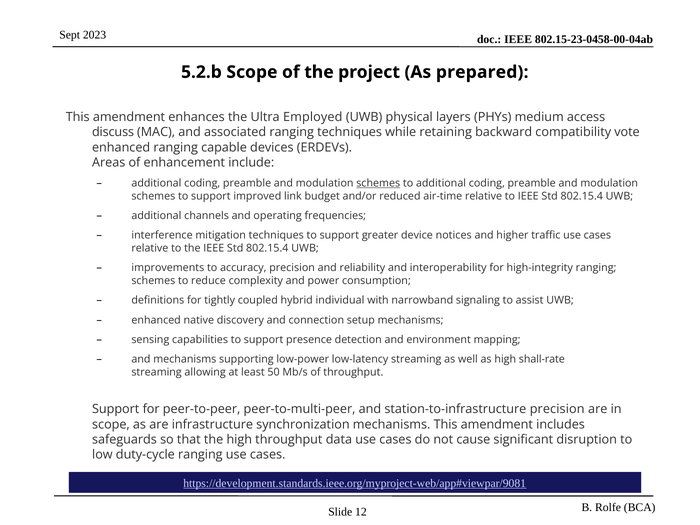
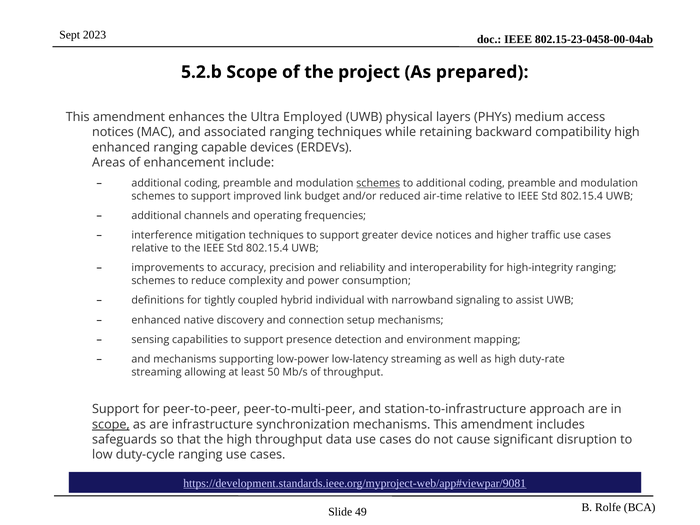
discuss at (113, 132): discuss -> notices
compatibility vote: vote -> high
shall-rate: shall-rate -> duty-rate
station-to-infrastructure precision: precision -> approach
scope at (111, 424) underline: none -> present
12: 12 -> 49
